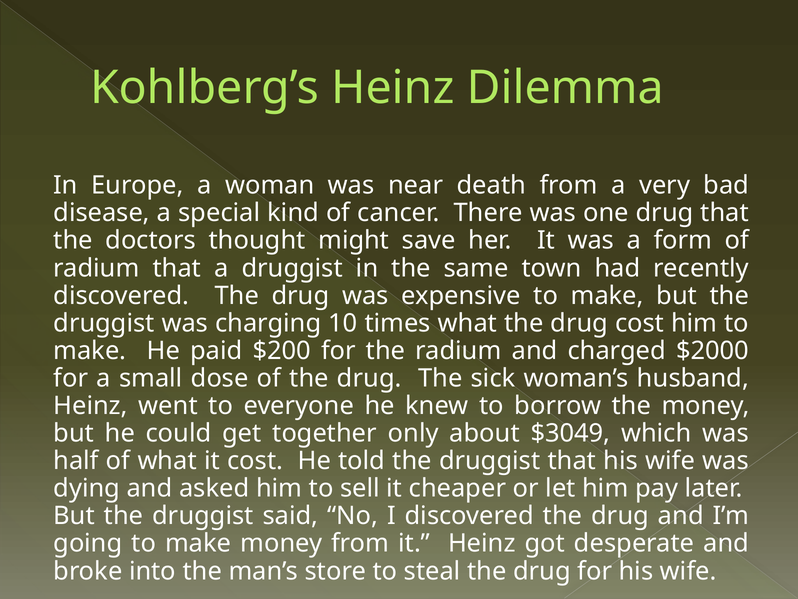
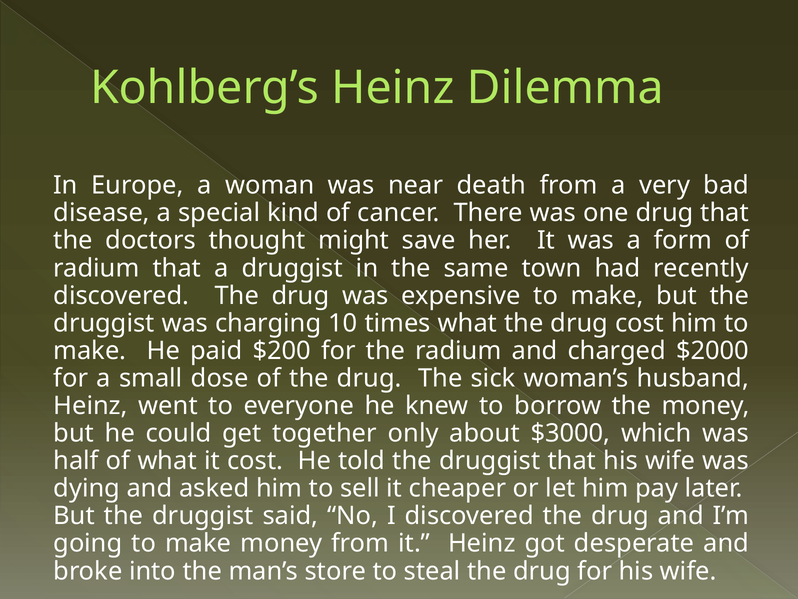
$3049: $3049 -> $3000
